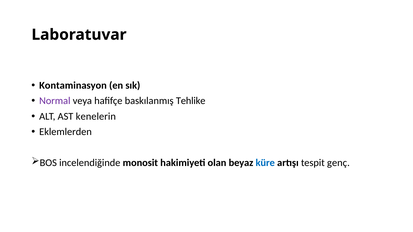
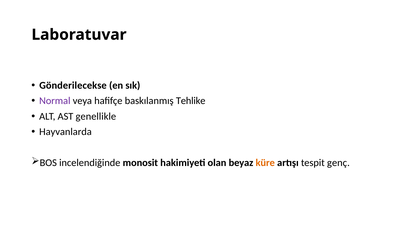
Kontaminasyon: Kontaminasyon -> Gönderilecekse
kenelerin: kenelerin -> genellikle
Eklemlerden: Eklemlerden -> Hayvanlarda
küre colour: blue -> orange
